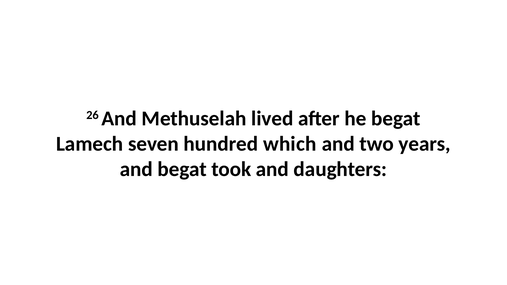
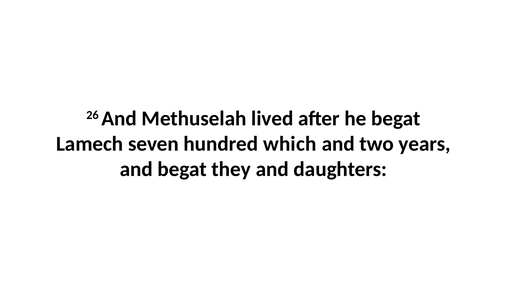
took: took -> they
